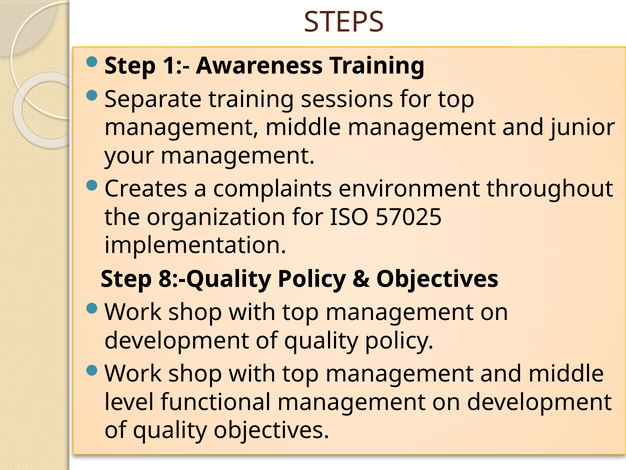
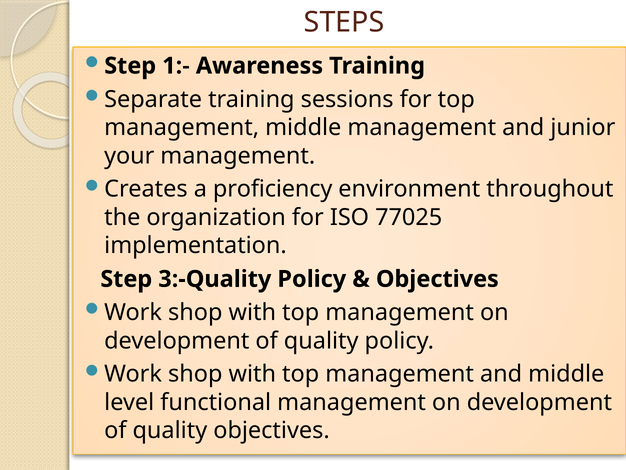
complaints: complaints -> proficiency
57025: 57025 -> 77025
8:-Quality: 8:-Quality -> 3:-Quality
